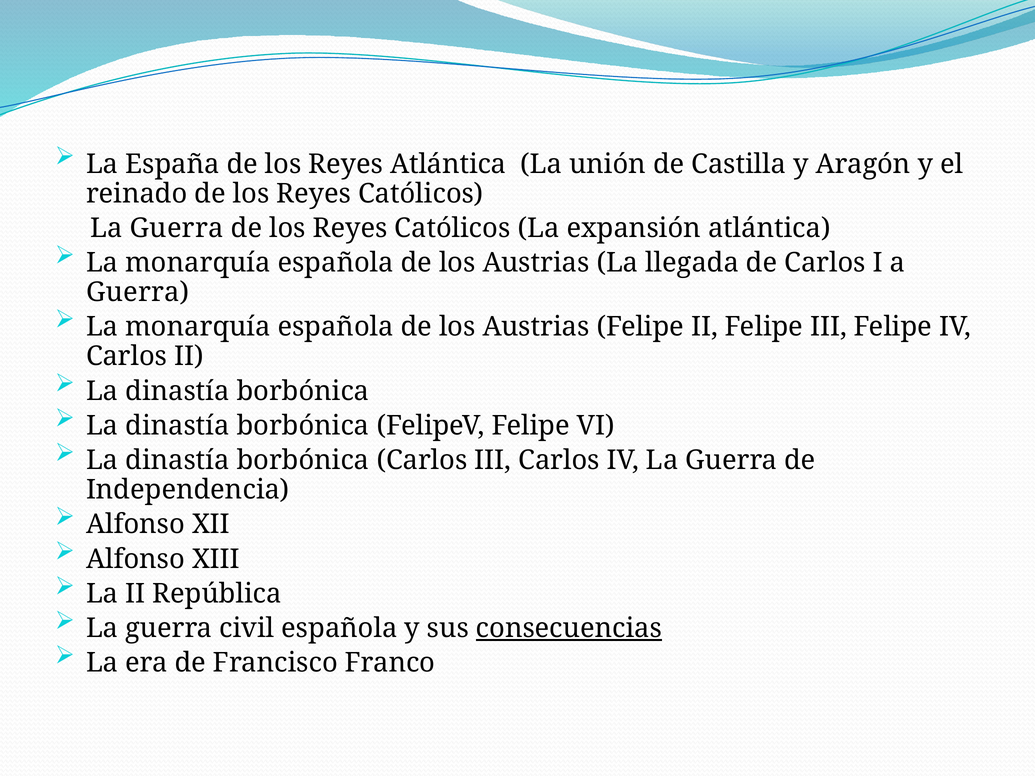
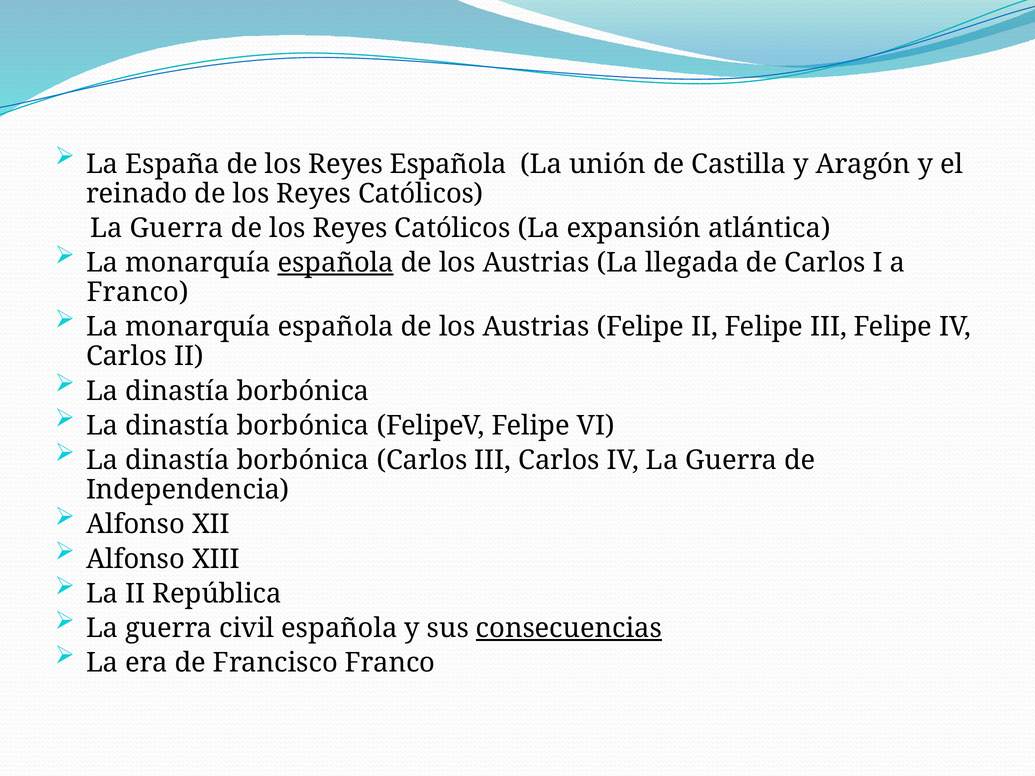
Reyes Atlántica: Atlántica -> Española
española at (336, 263) underline: none -> present
Guerra at (138, 292): Guerra -> Franco
